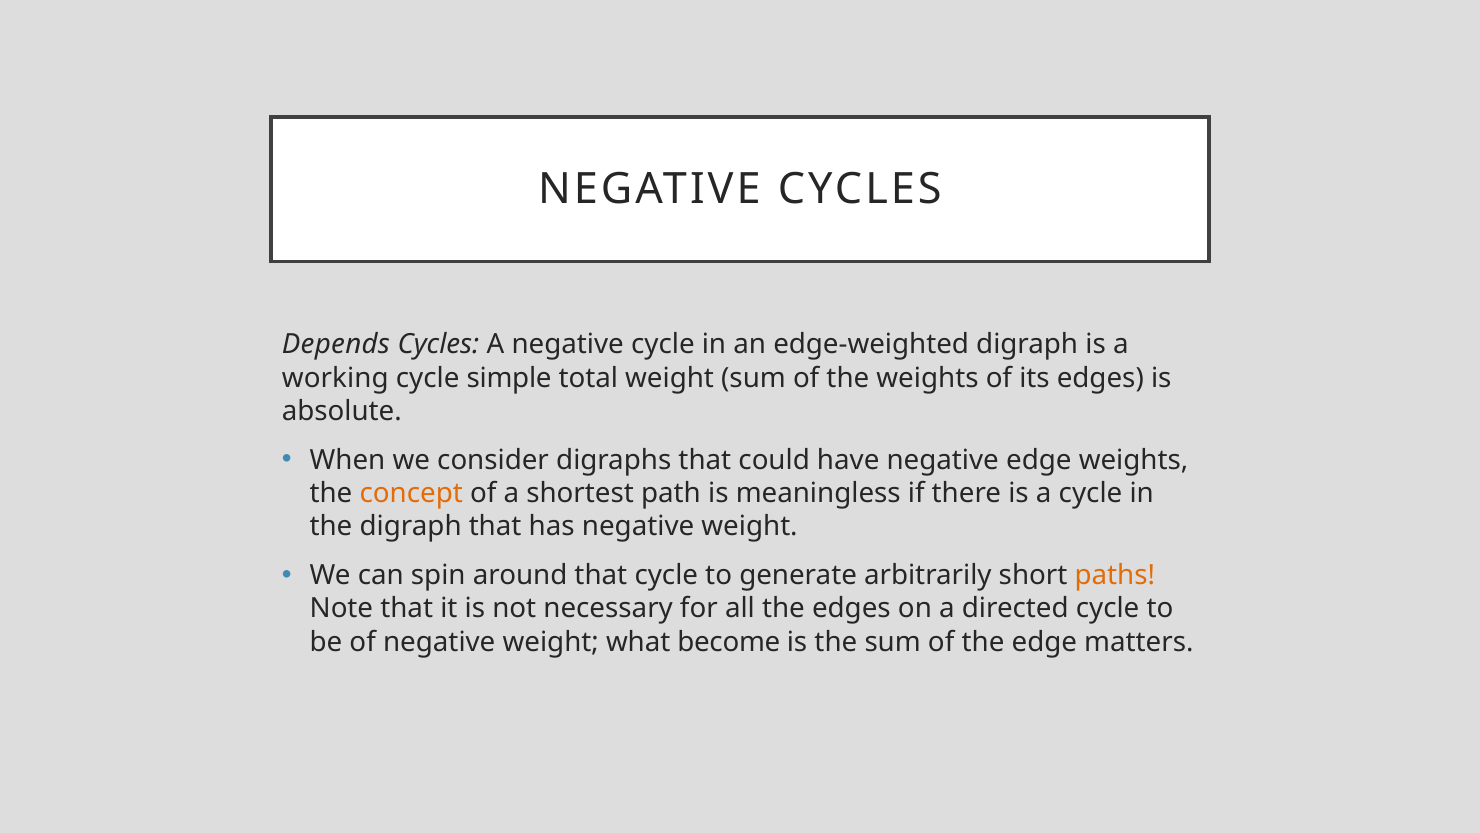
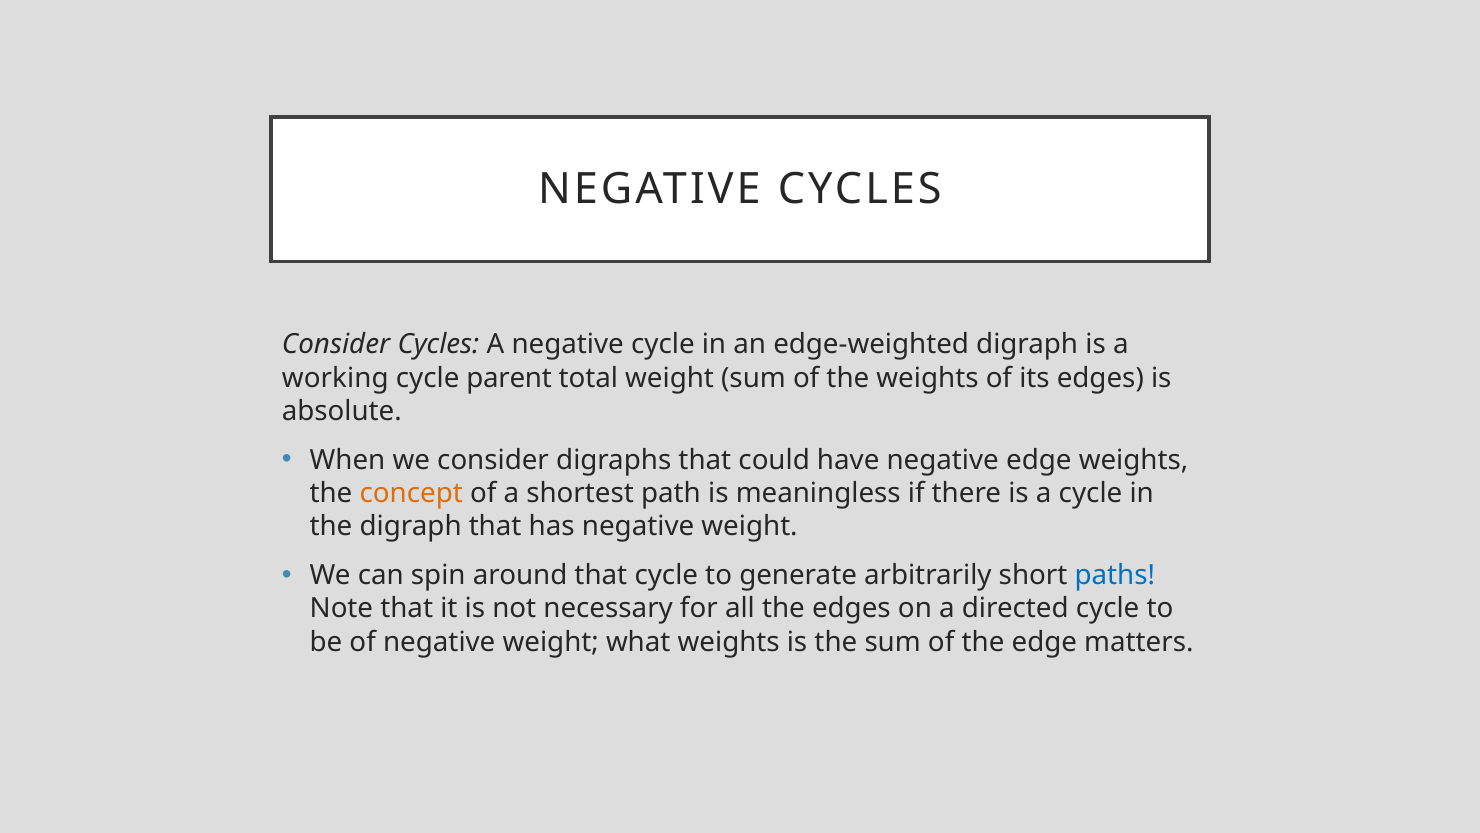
Depends at (336, 344): Depends -> Consider
simple: simple -> parent
paths colour: orange -> blue
what become: become -> weights
